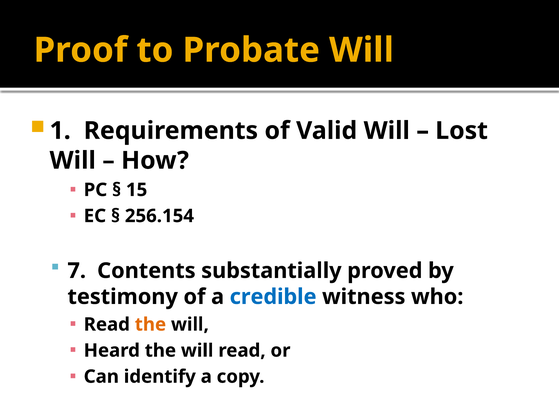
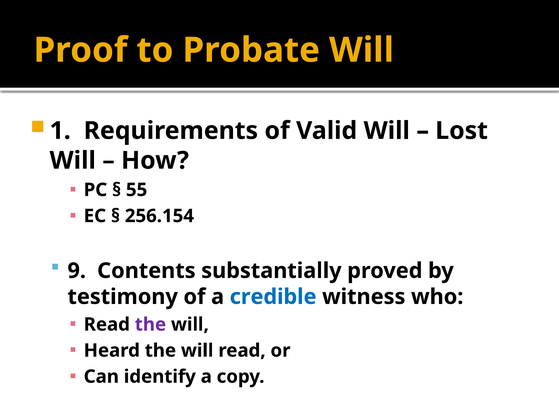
15: 15 -> 55
7: 7 -> 9
the at (150, 325) colour: orange -> purple
